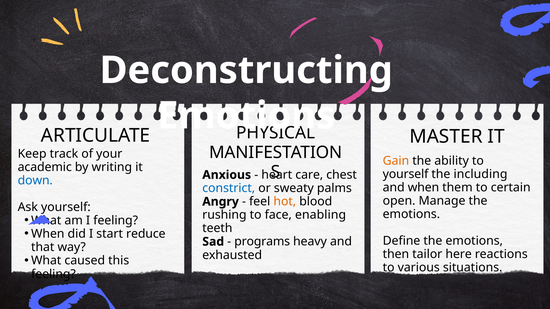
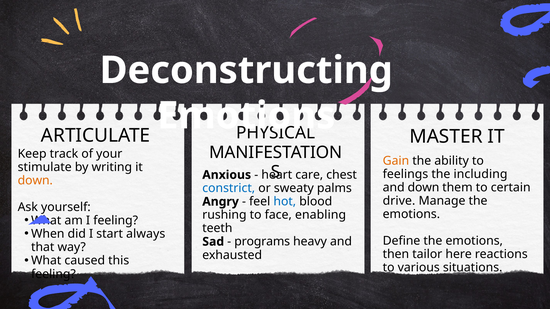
academic: academic -> stimulate
yourself at (406, 174): yourself -> feelings
down at (35, 181) colour: blue -> orange
and when: when -> down
open: open -> drive
hot colour: orange -> blue
reduce: reduce -> always
